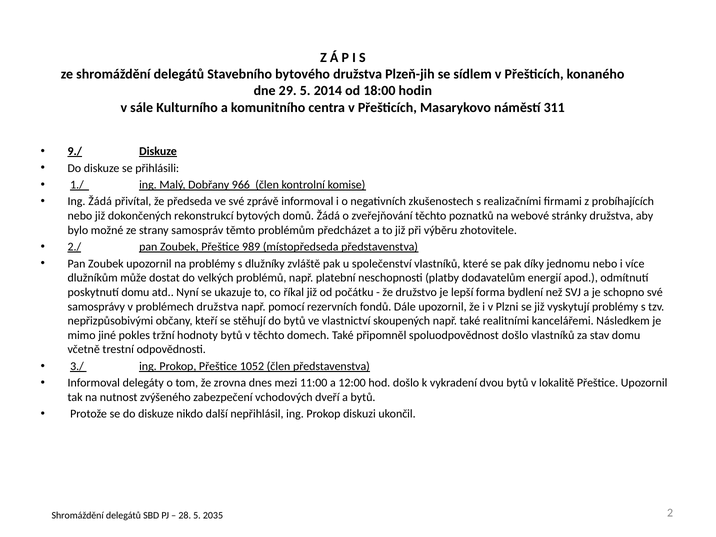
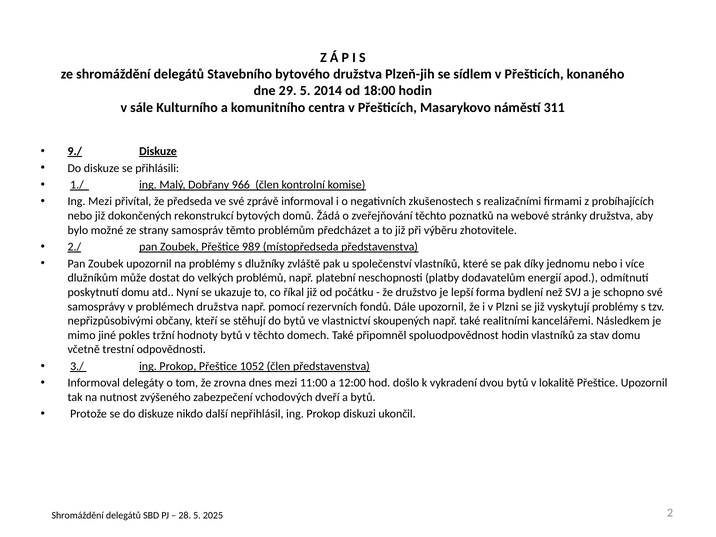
Ing Žádá: Žádá -> Mezi
spoluodpovědnost došlo: došlo -> hodin
2035: 2035 -> 2025
